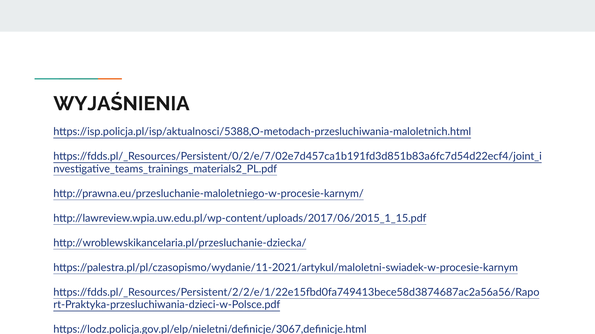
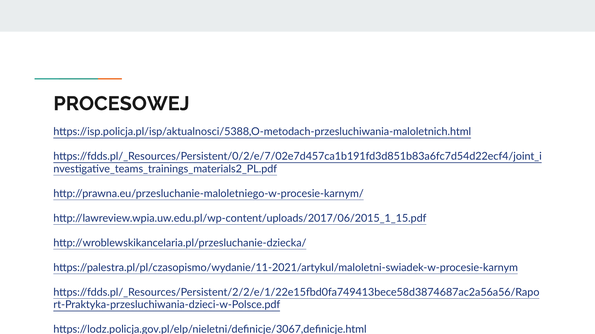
WYJAŚNIENIA: WYJAŚNIENIA -> PROCESOWEJ
